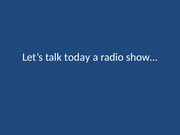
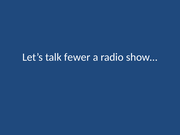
today: today -> fewer
